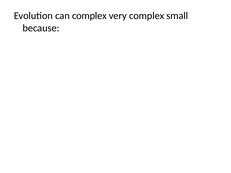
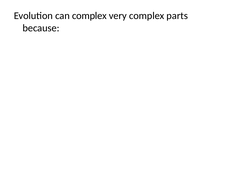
small: small -> parts
